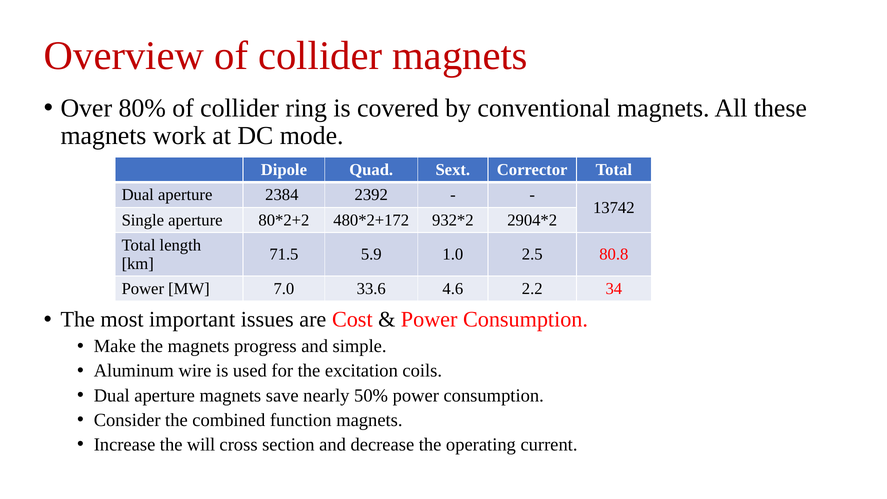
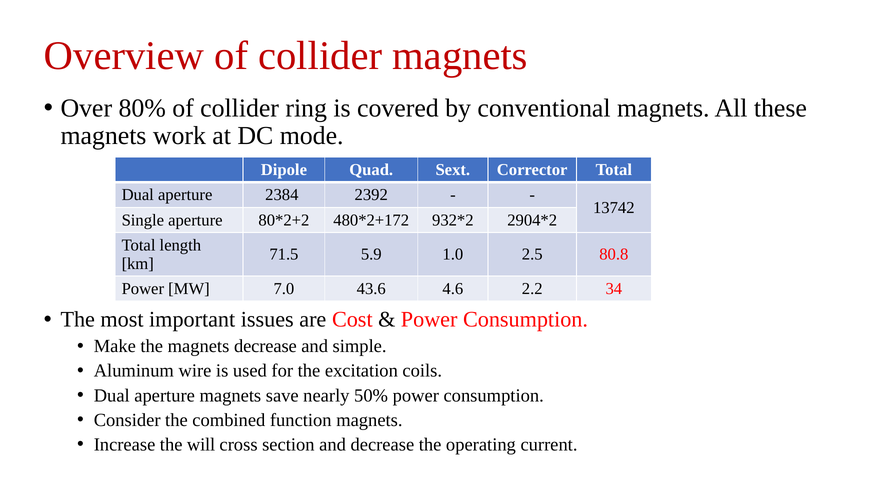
33.6: 33.6 -> 43.6
magnets progress: progress -> decrease
